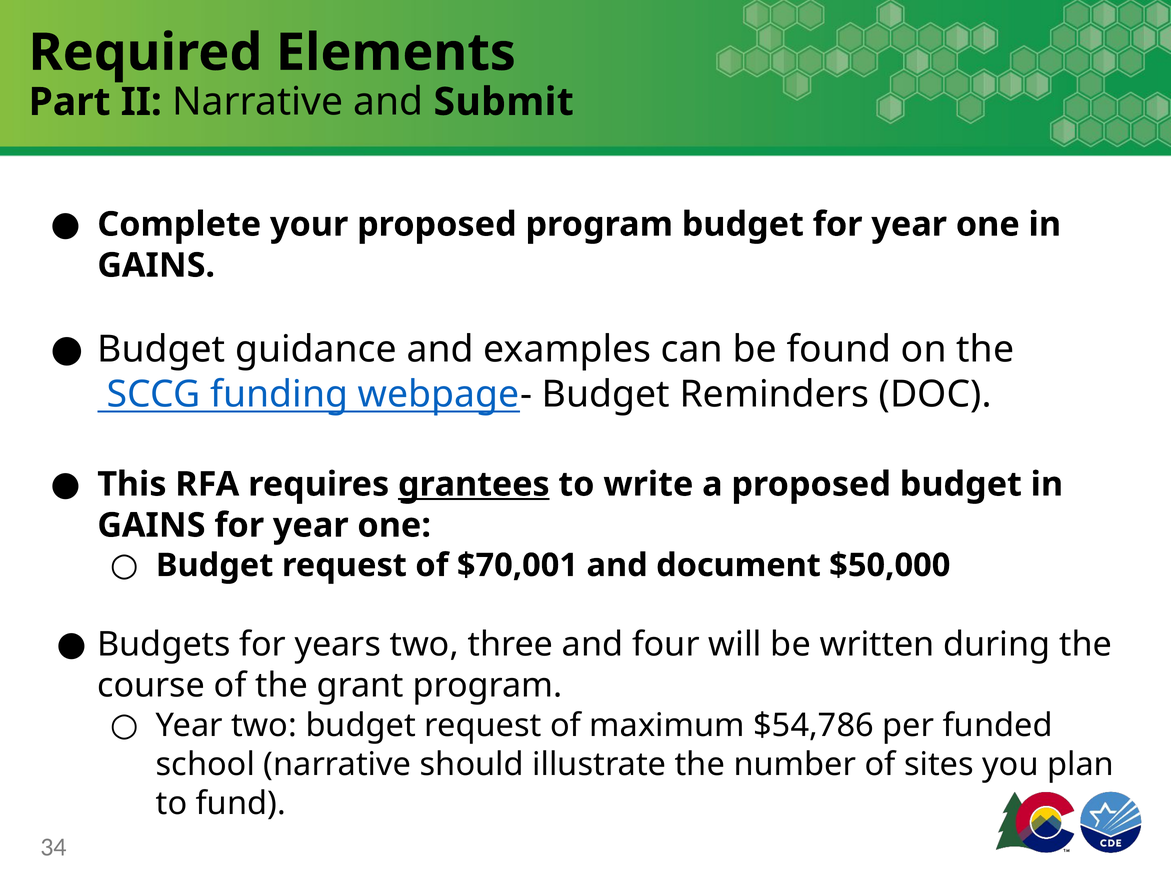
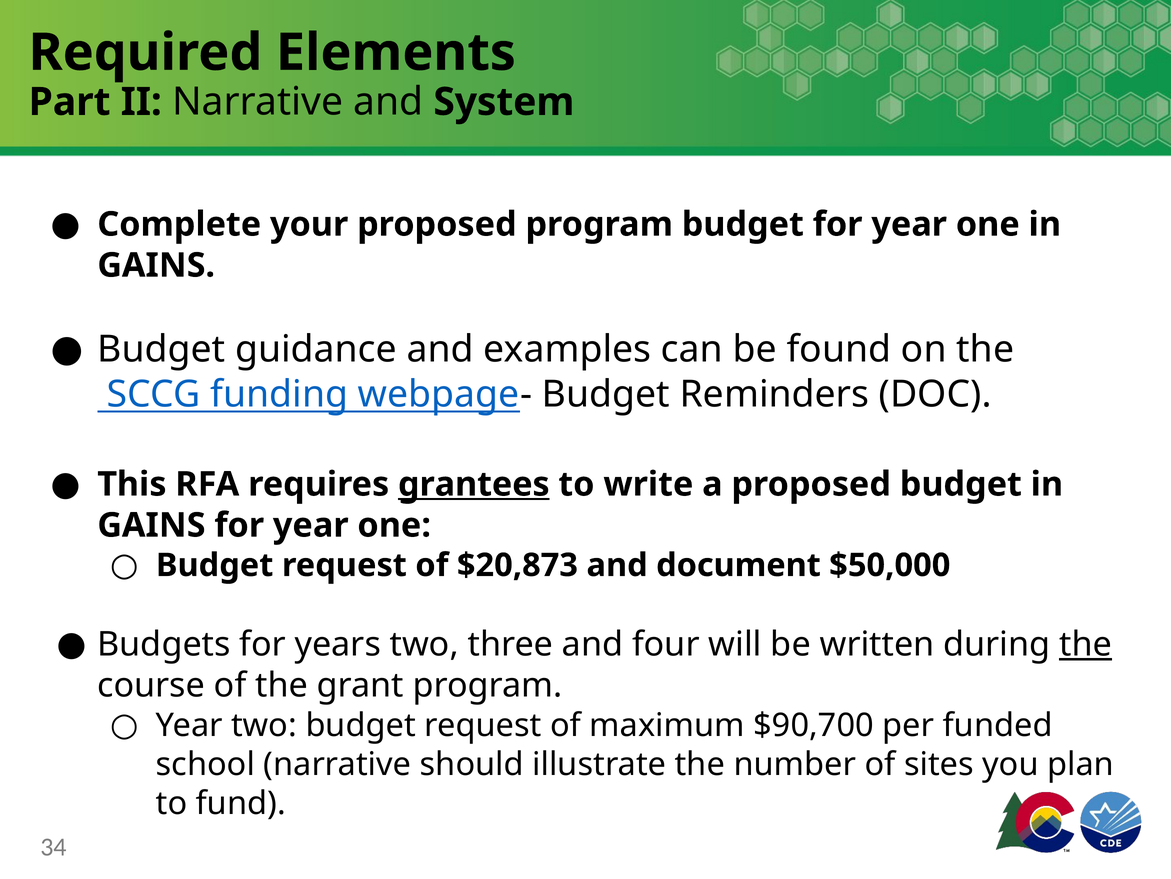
Submit: Submit -> System
$70,001: $70,001 -> $20,873
the at (1086, 644) underline: none -> present
$54,786: $54,786 -> $90,700
